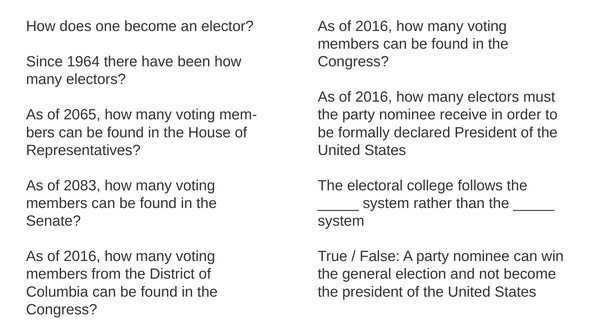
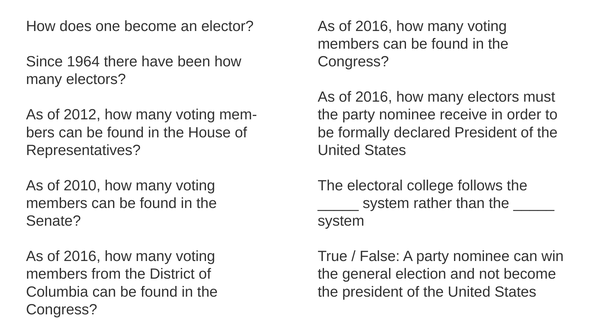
2065: 2065 -> 2012
2083: 2083 -> 2010
